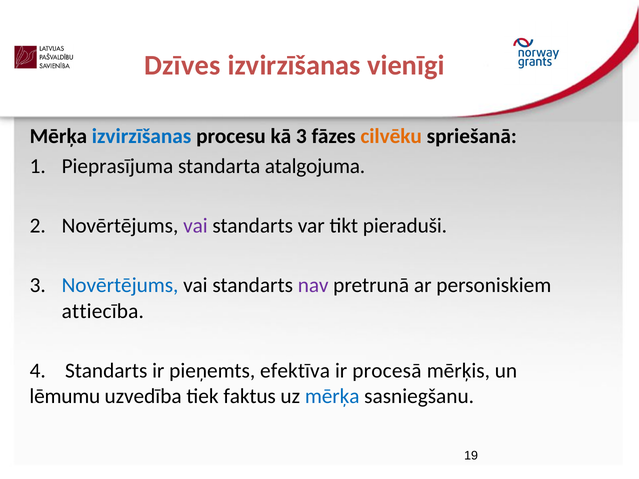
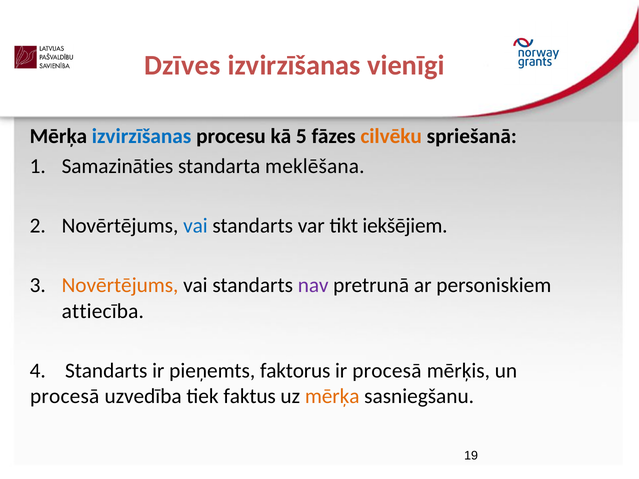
kā 3: 3 -> 5
Pieprasījuma: Pieprasījuma -> Samazināties
atalgojuma: atalgojuma -> meklēšana
vai at (195, 226) colour: purple -> blue
pieraduši: pieraduši -> iekšējiem
Novērtējums at (120, 286) colour: blue -> orange
efektīva: efektīva -> faktorus
lēmumu at (65, 396): lēmumu -> procesā
mērķa at (332, 396) colour: blue -> orange
